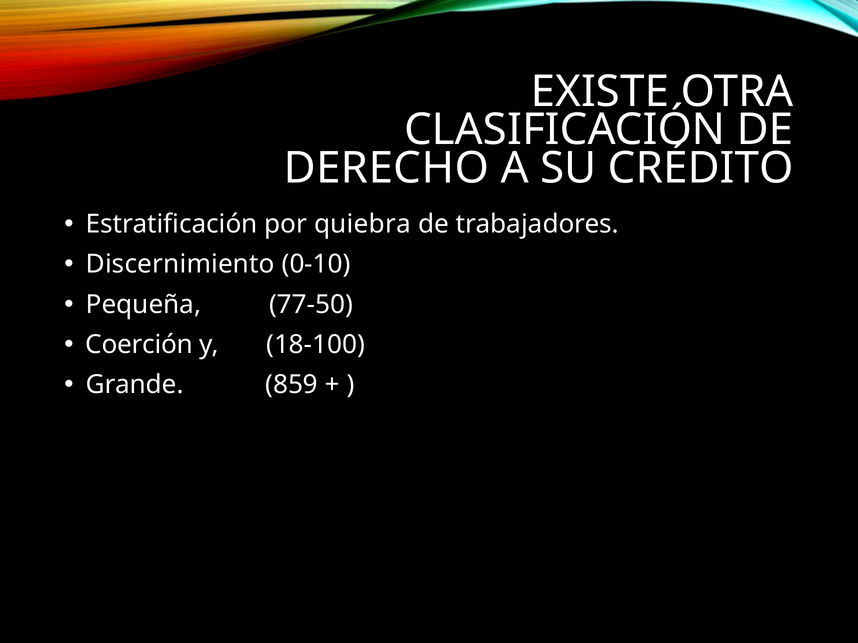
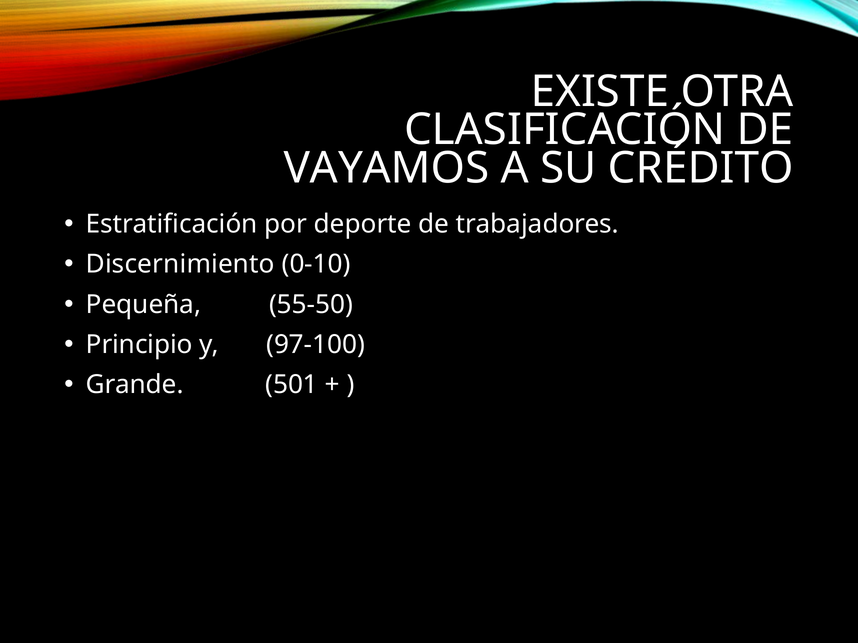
DERECHO: DERECHO -> VAYAMOS
quiebra: quiebra -> deporte
77-50: 77-50 -> 55-50
Coerción: Coerción -> Principio
18-100: 18-100 -> 97-100
859: 859 -> 501
